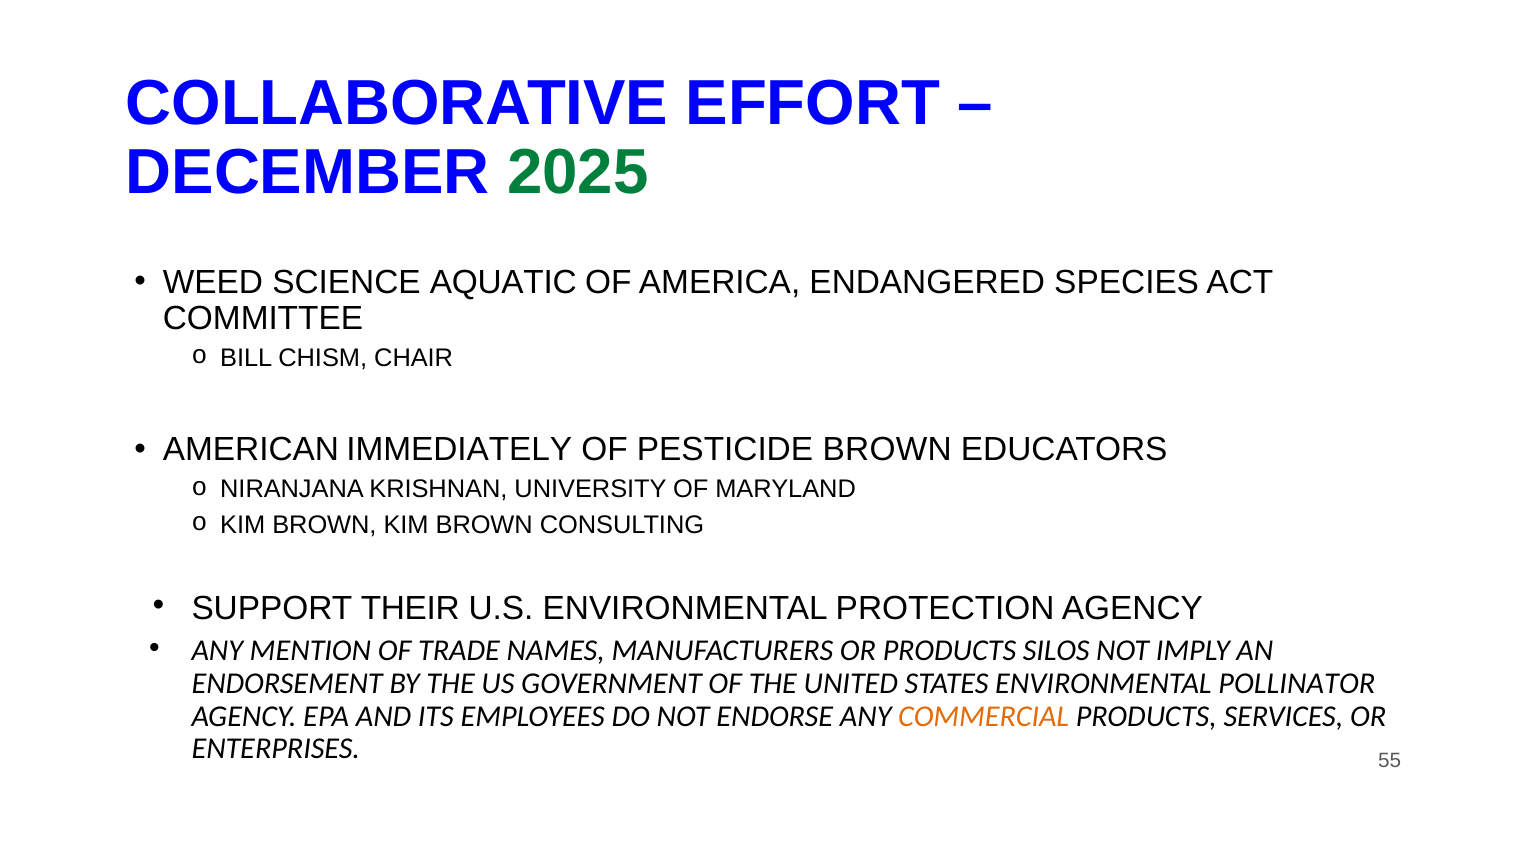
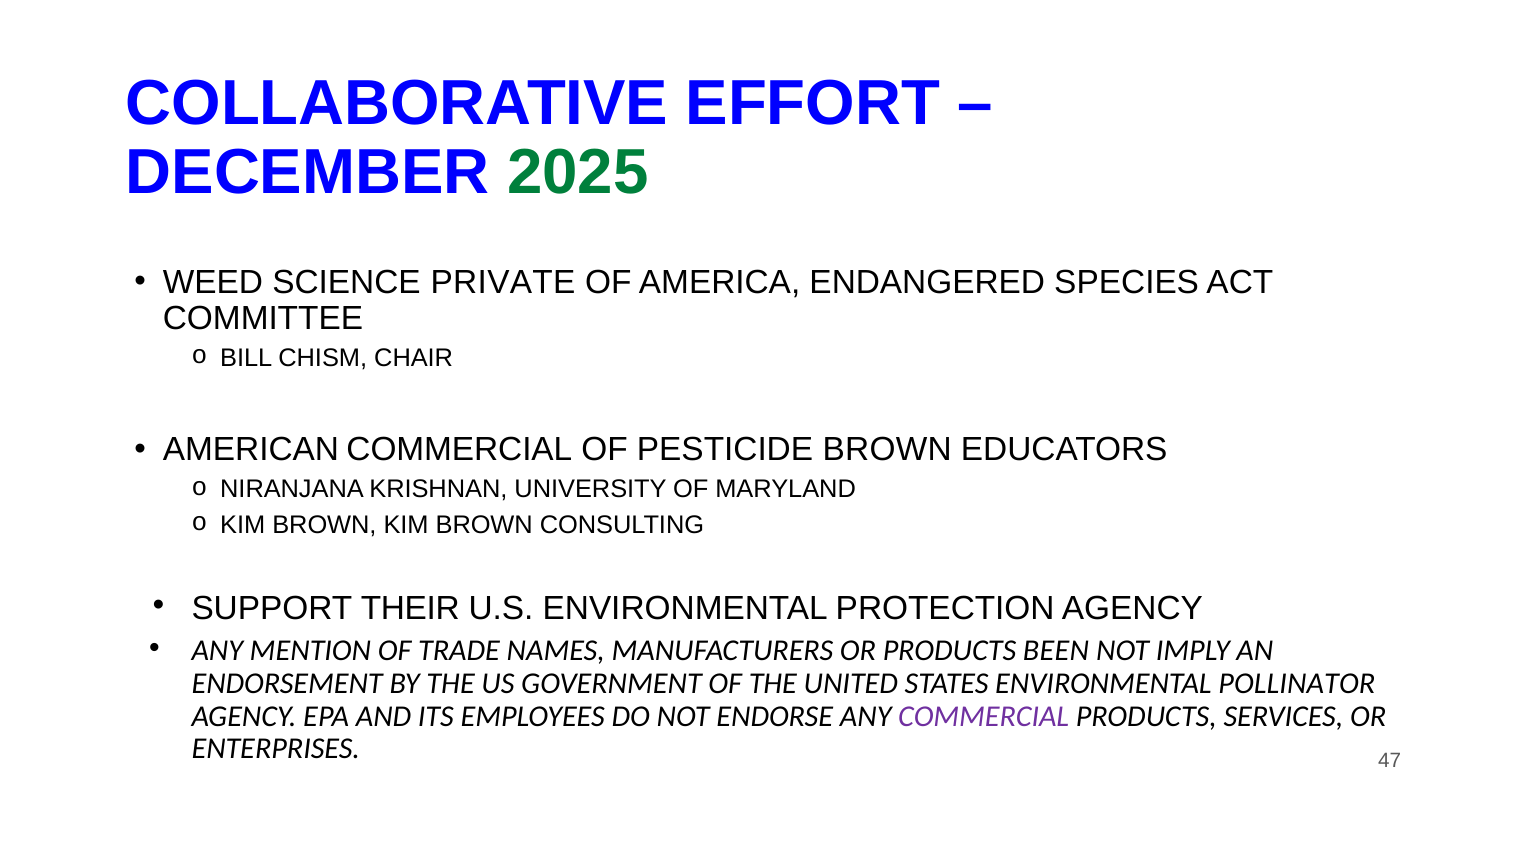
AQUATIC: AQUATIC -> PRIVATE
AMERICAN IMMEDIATELY: IMMEDIATELY -> COMMERCIAL
SILOS: SILOS -> BEEN
COMMERCIAL at (984, 716) colour: orange -> purple
55: 55 -> 47
